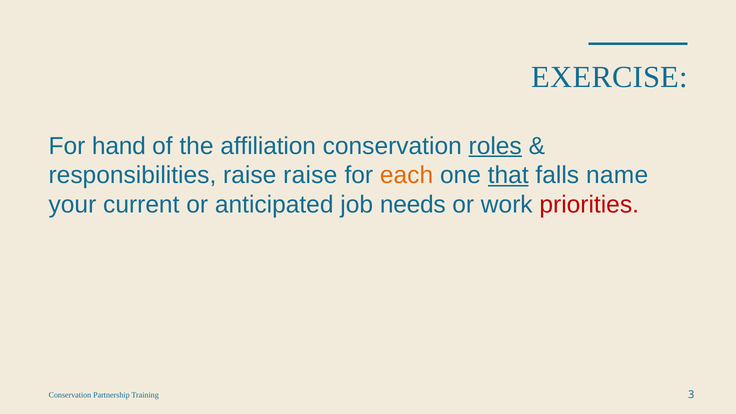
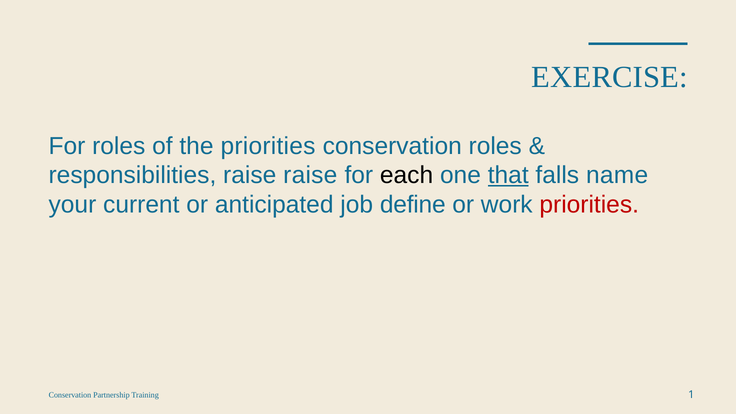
For hand: hand -> roles
the affiliation: affiliation -> priorities
roles at (495, 146) underline: present -> none
each colour: orange -> black
needs: needs -> define
3: 3 -> 1
